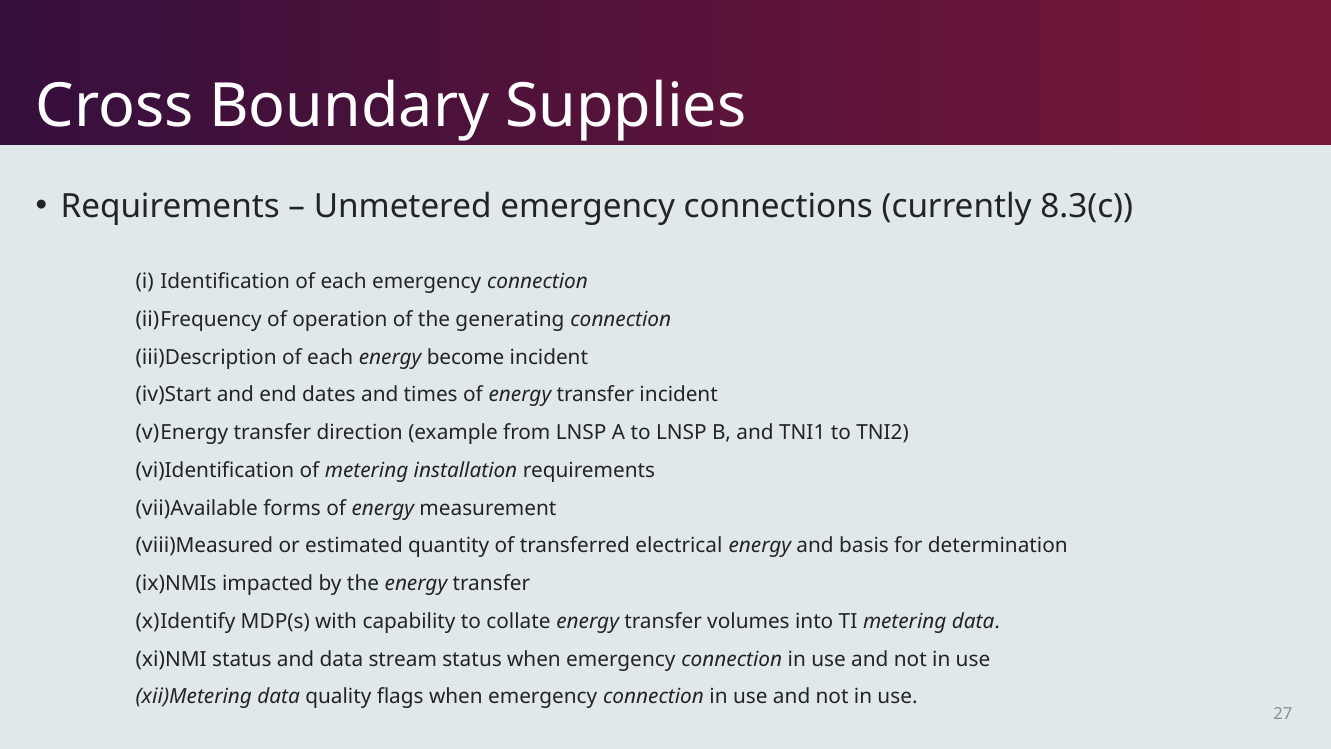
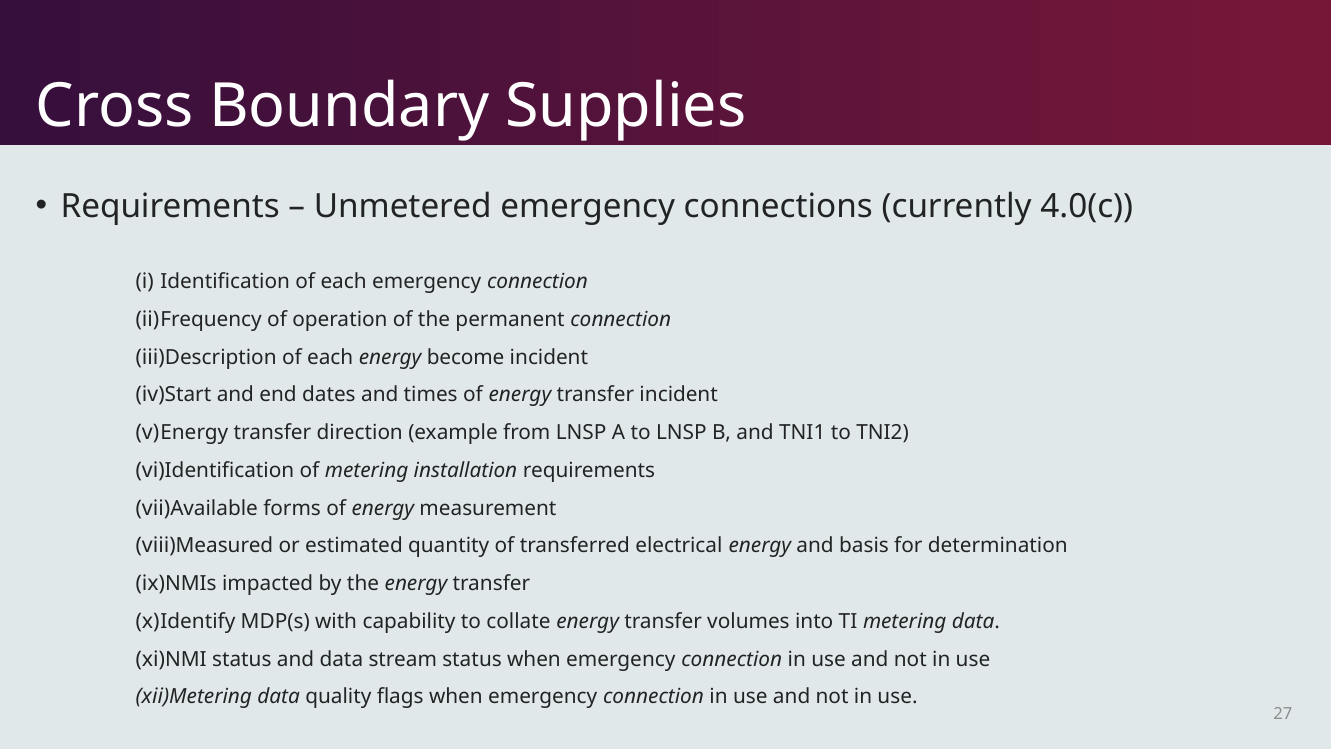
8.3(c: 8.3(c -> 4.0(c
generating: generating -> permanent
